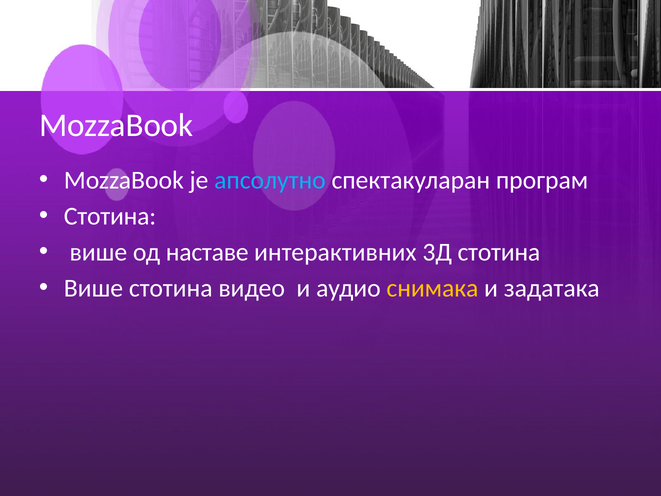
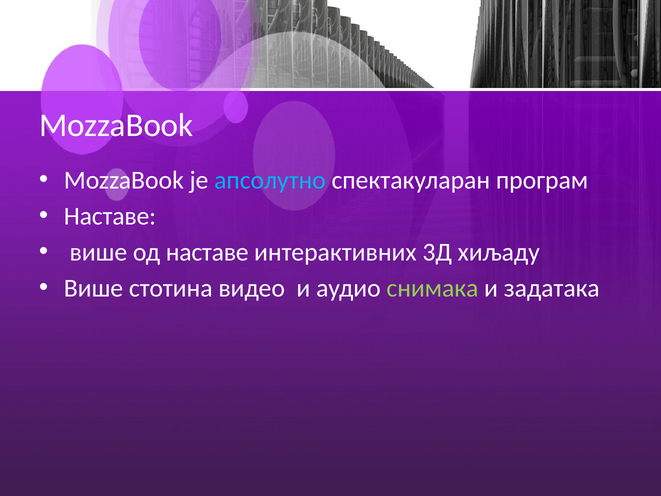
Стотина at (110, 216): Стотина -> Наставе
3Д стотина: стотина -> хиљаду
снимака colour: yellow -> light green
